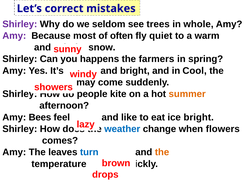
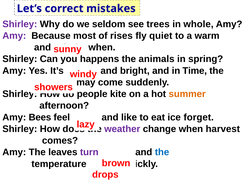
of often: often -> rises
snow at (102, 47): snow -> when
farmers: farmers -> animals
Cool: Cool -> Time
ice bright: bright -> forget
weather colour: blue -> purple
flowers: flowers -> harvest
turn colour: blue -> purple
the at (162, 152) colour: orange -> blue
